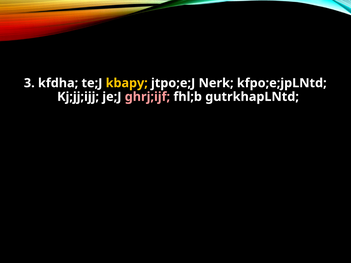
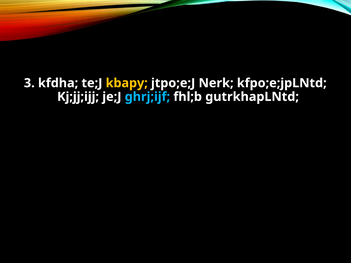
ghrj;ijf colour: pink -> light blue
